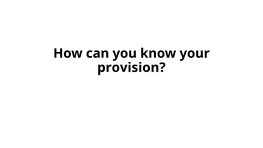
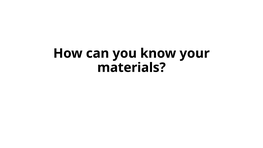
provision: provision -> materials
